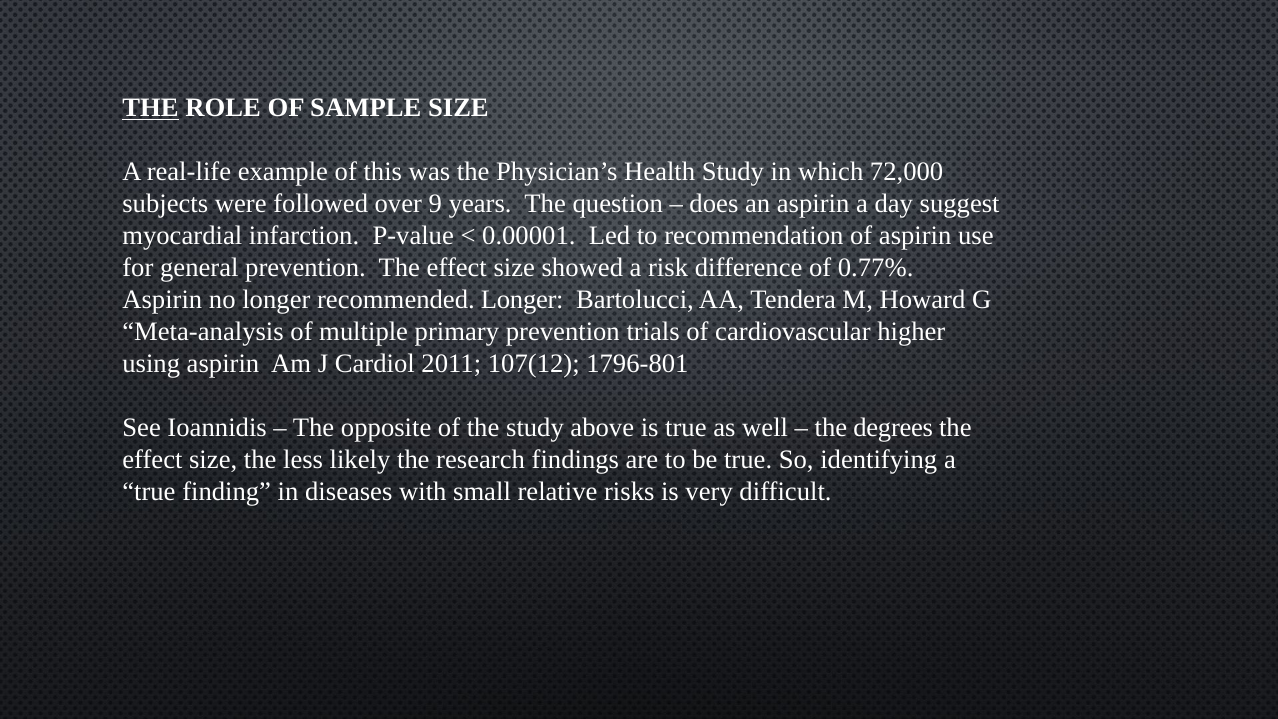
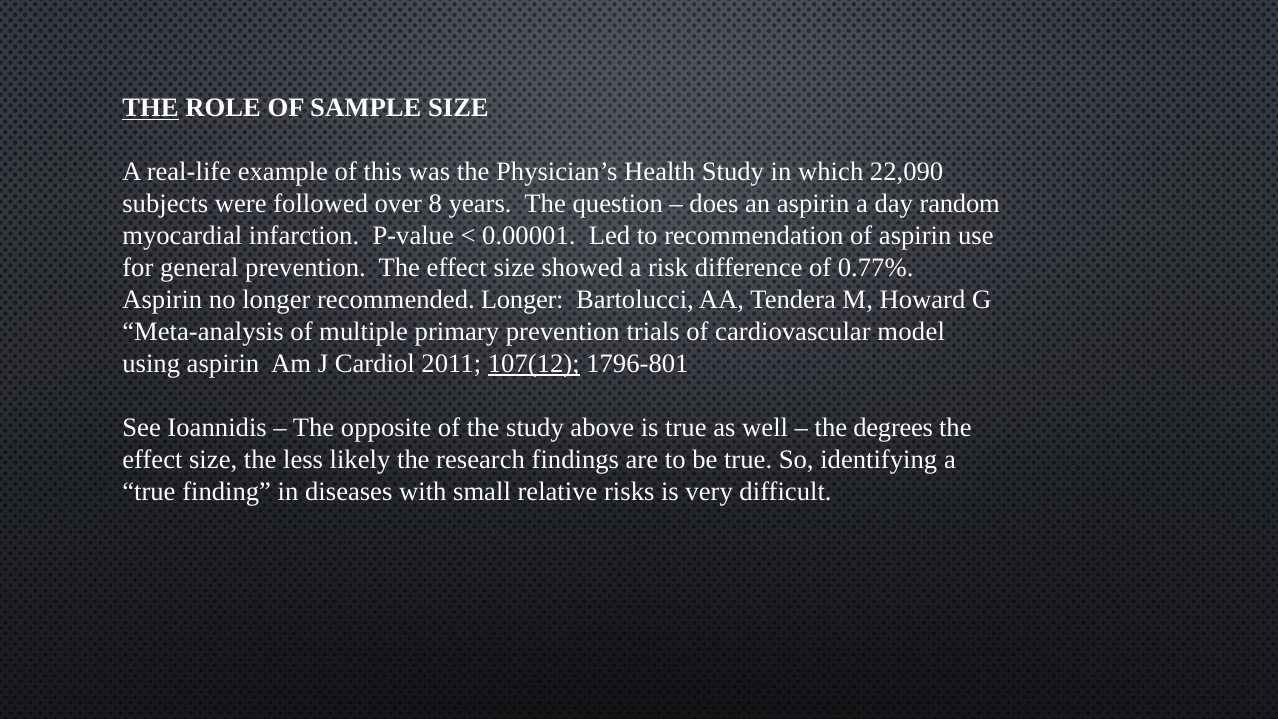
72,000: 72,000 -> 22,090
9: 9 -> 8
suggest: suggest -> random
higher: higher -> model
107(12 underline: none -> present
